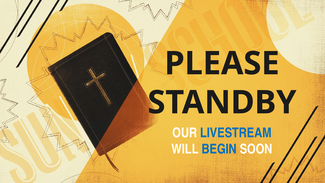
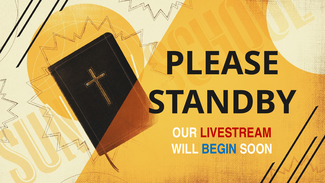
LIVESTREAM colour: blue -> red
